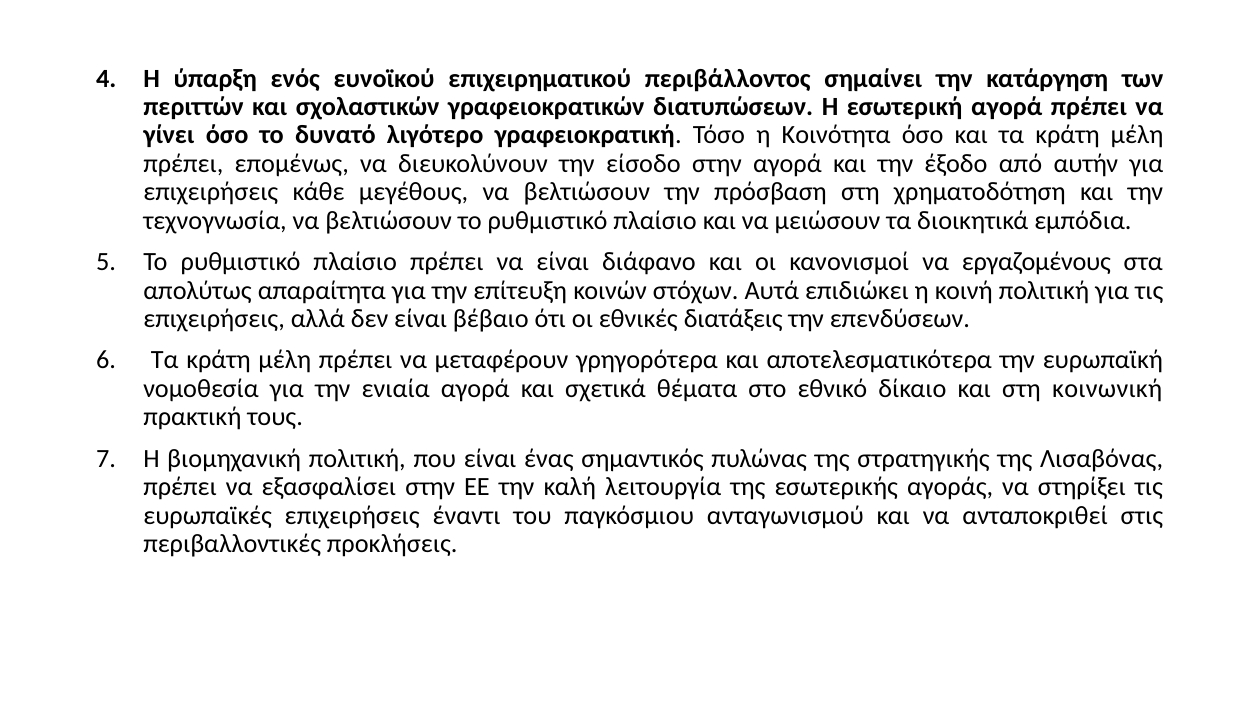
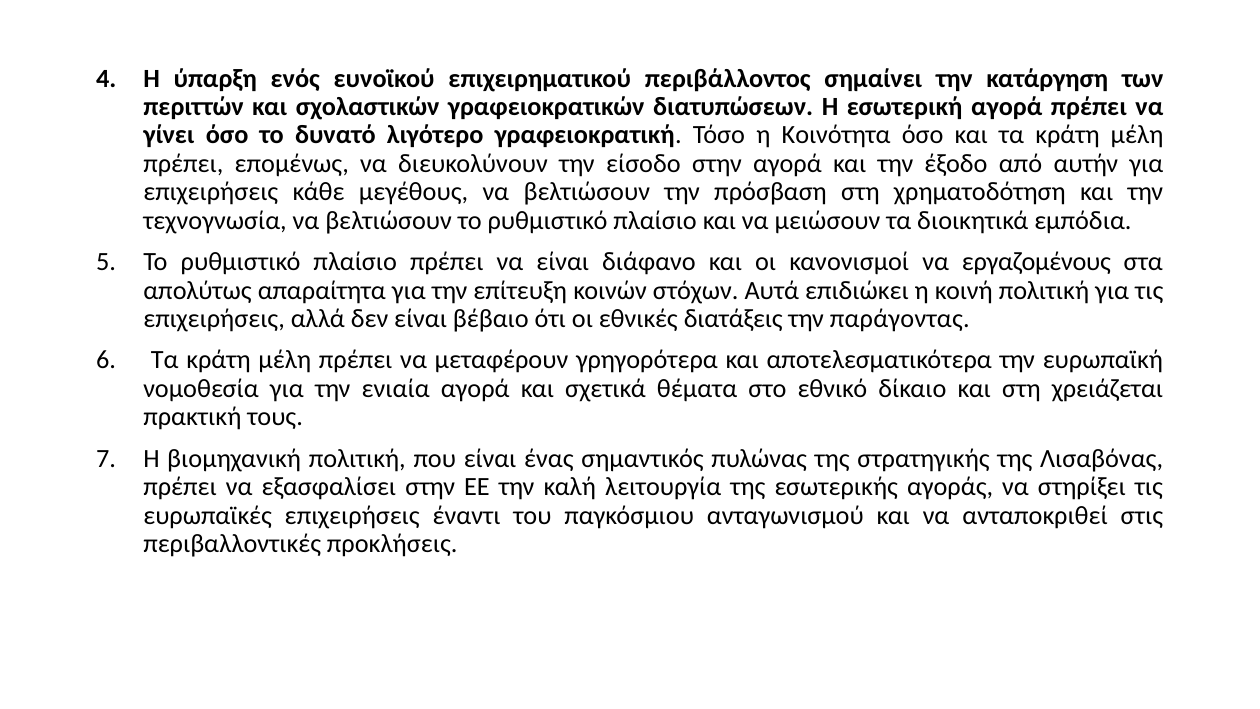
επενδύσεων: επενδύσεων -> παράγοντας
κοινωνική: κοινωνική -> χρειάζεται
